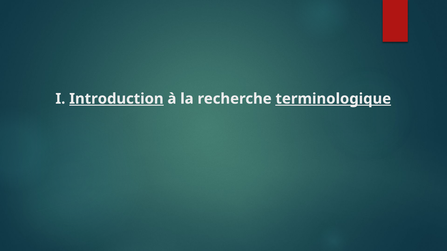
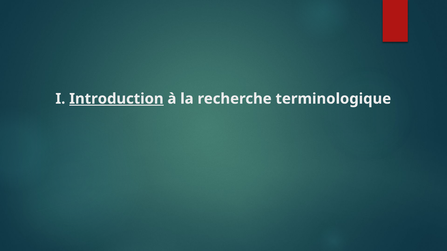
terminologique underline: present -> none
